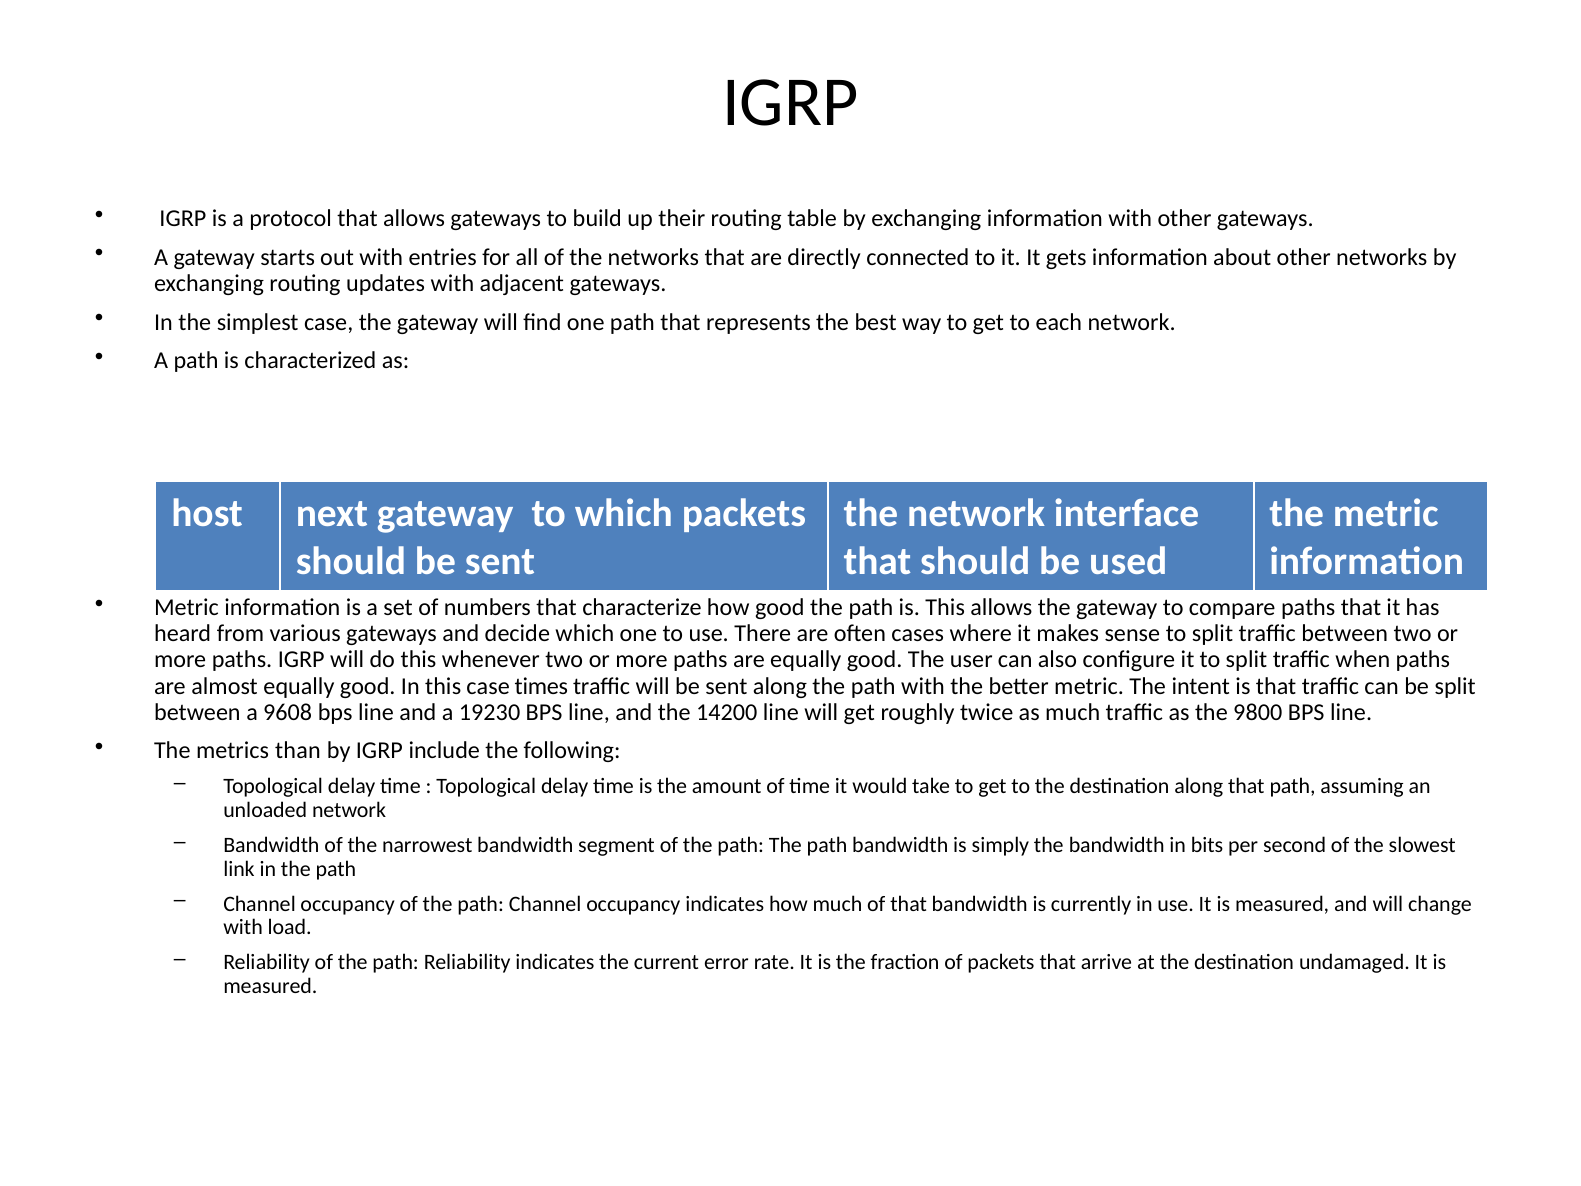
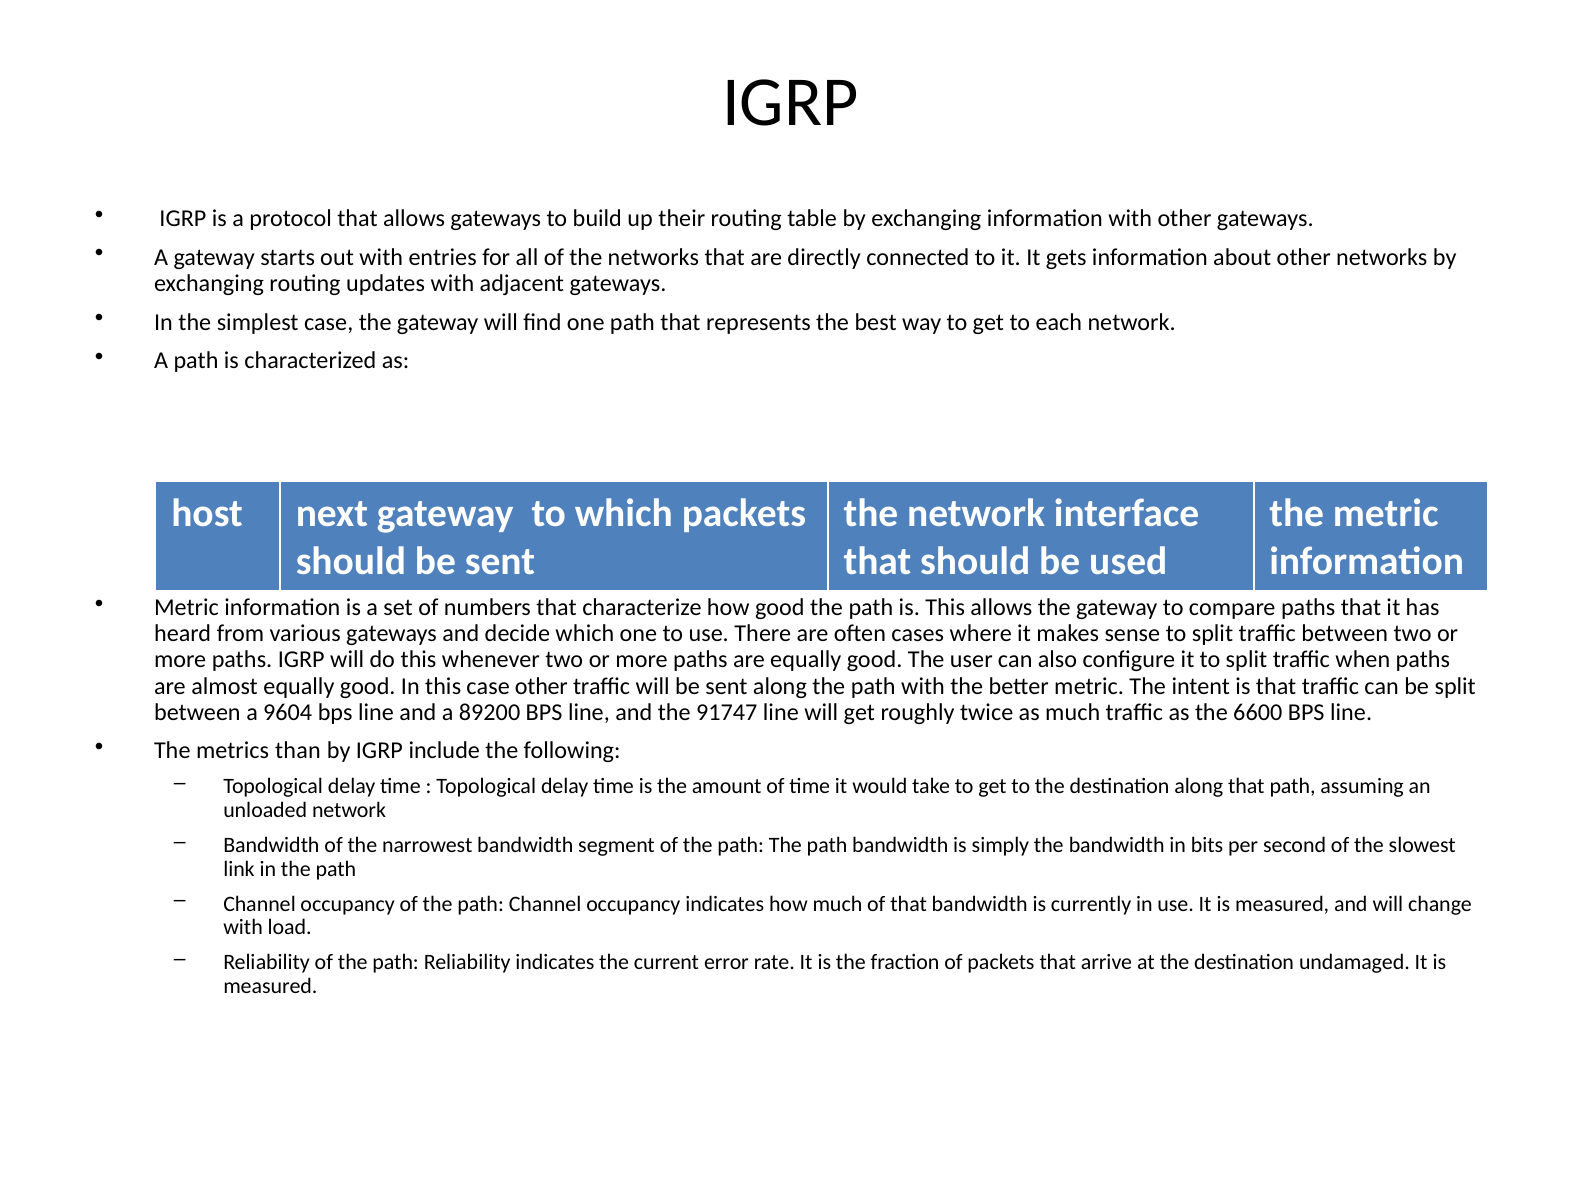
case times: times -> other
9608: 9608 -> 9604
19230: 19230 -> 89200
14200: 14200 -> 91747
9800: 9800 -> 6600
